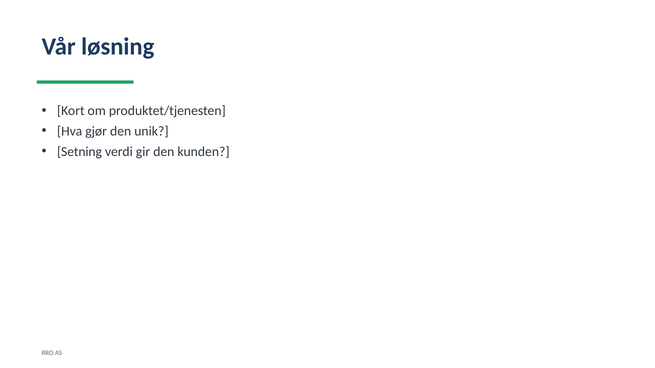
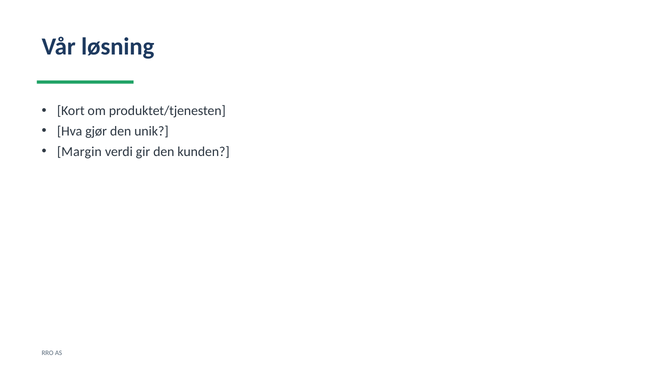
Setning: Setning -> Margin
